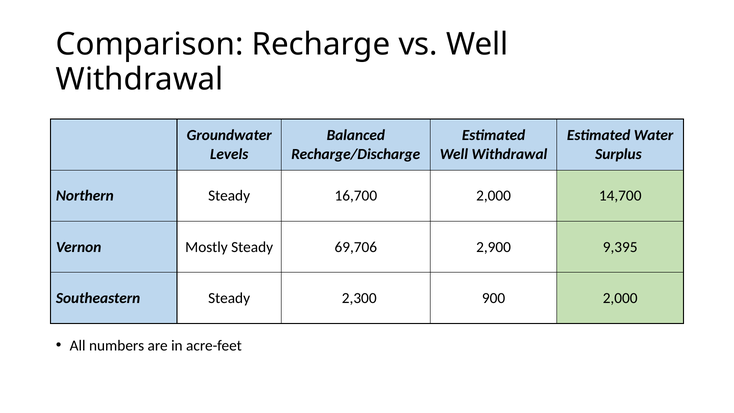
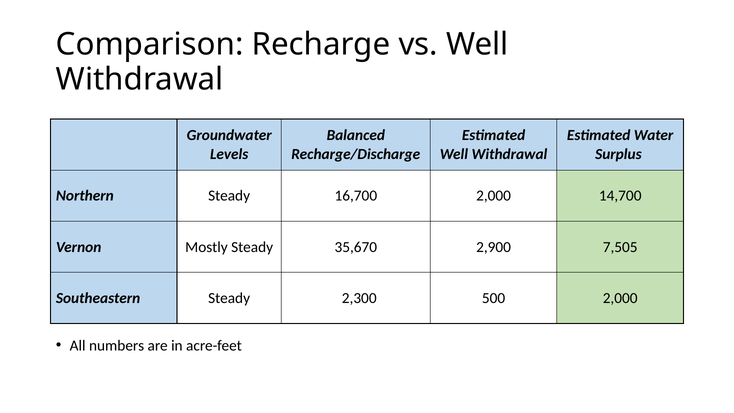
69,706: 69,706 -> 35,670
9,395: 9,395 -> 7,505
900: 900 -> 500
